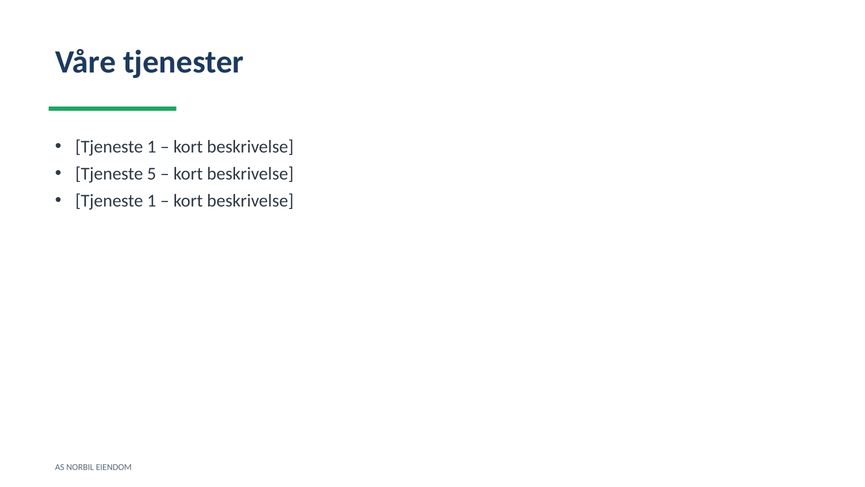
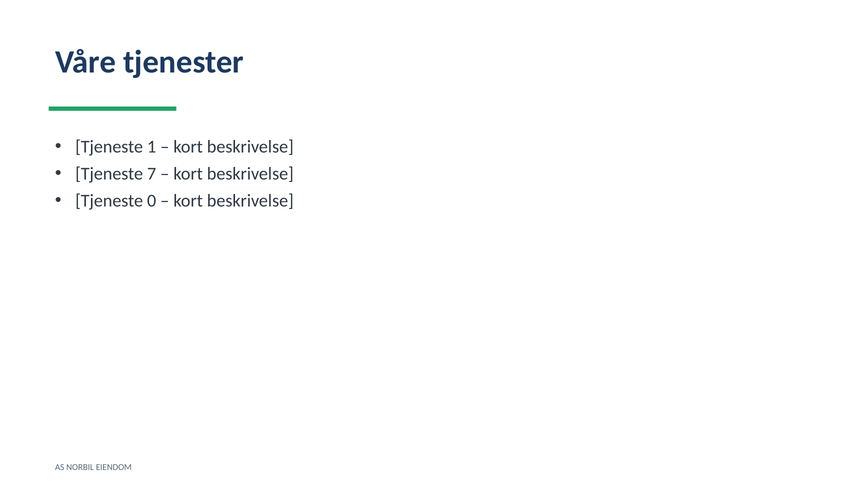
5: 5 -> 7
1 at (152, 201): 1 -> 0
